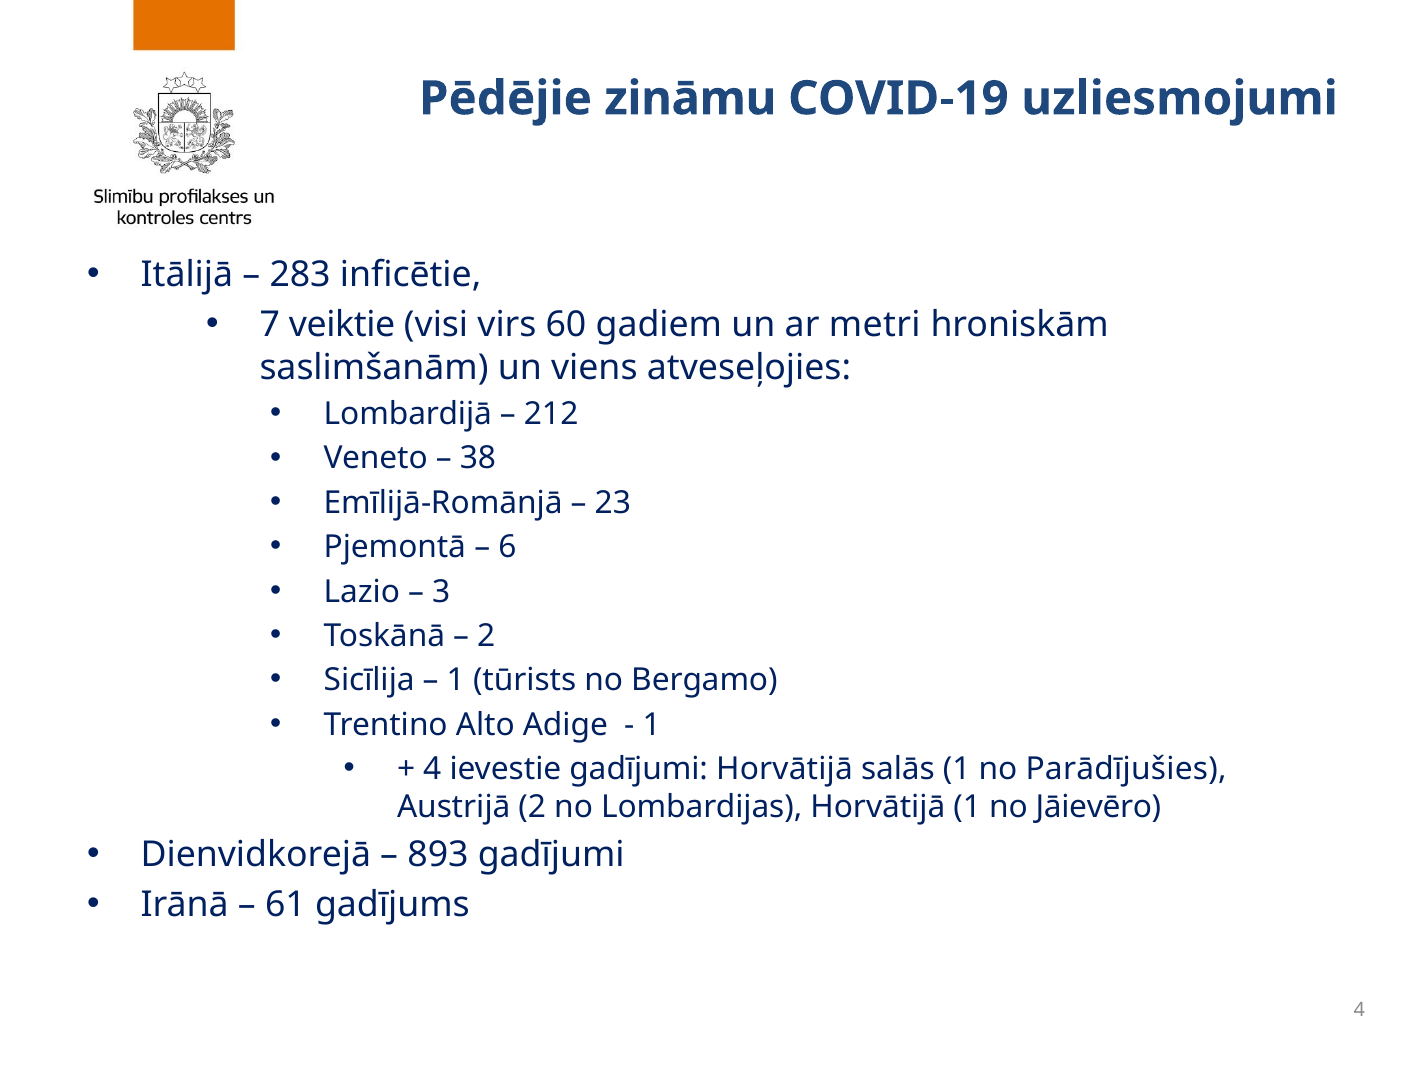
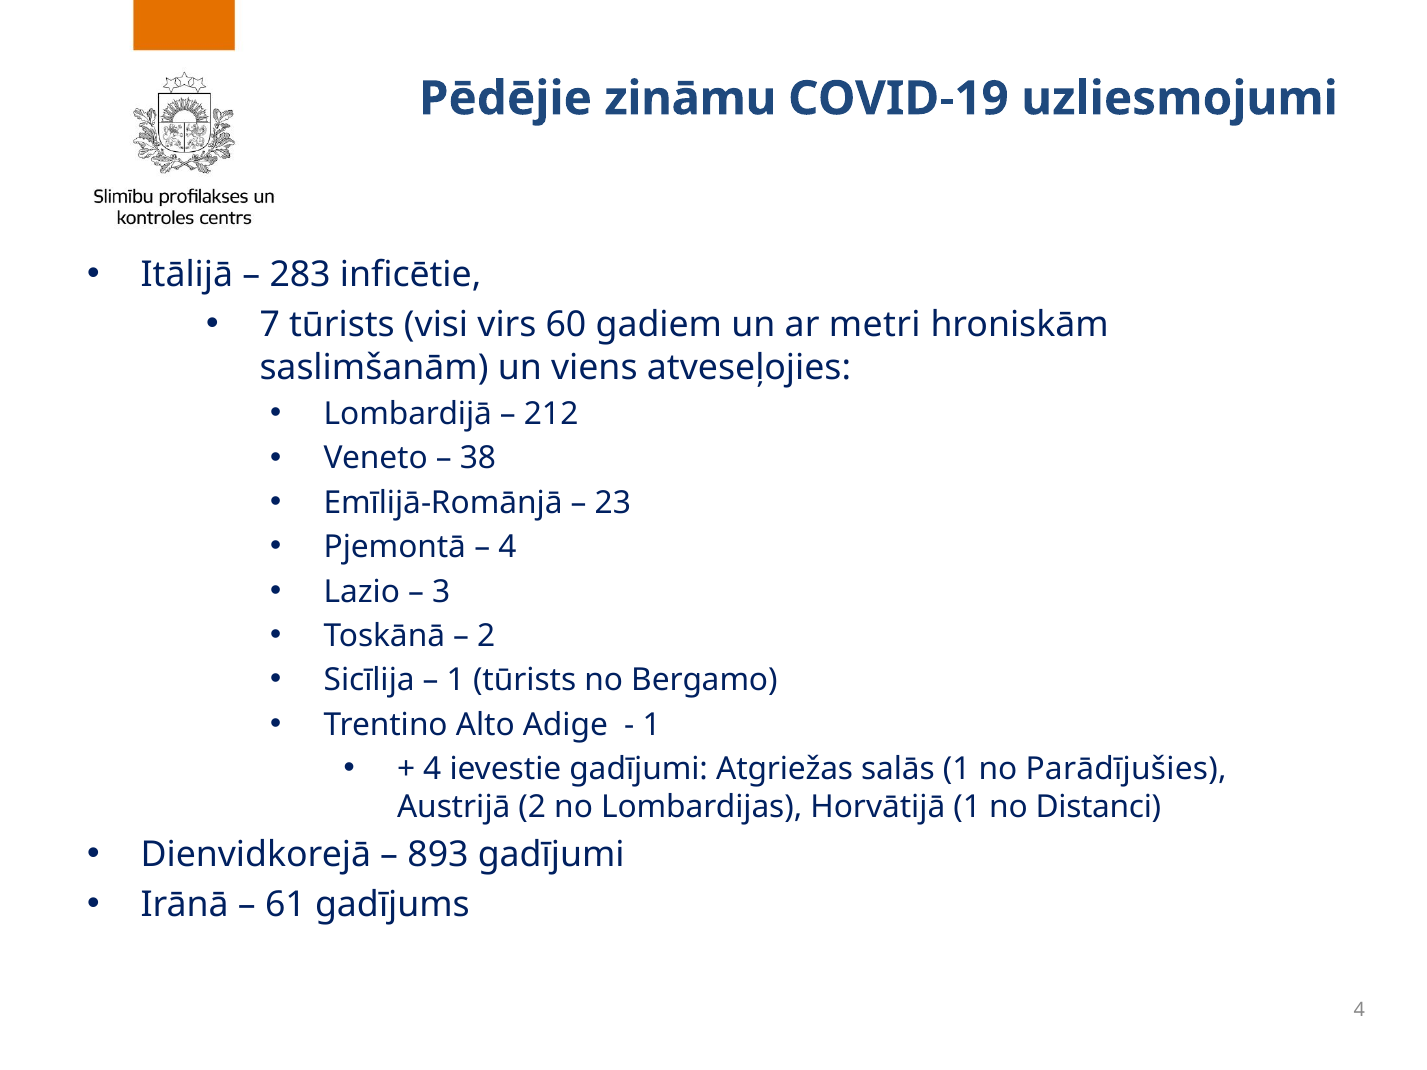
7 veiktie: veiktie -> tūrists
6 at (507, 547): 6 -> 4
gadījumi Horvātijā: Horvātijā -> Atgriežas
Jāievēro: Jāievēro -> Distanci
